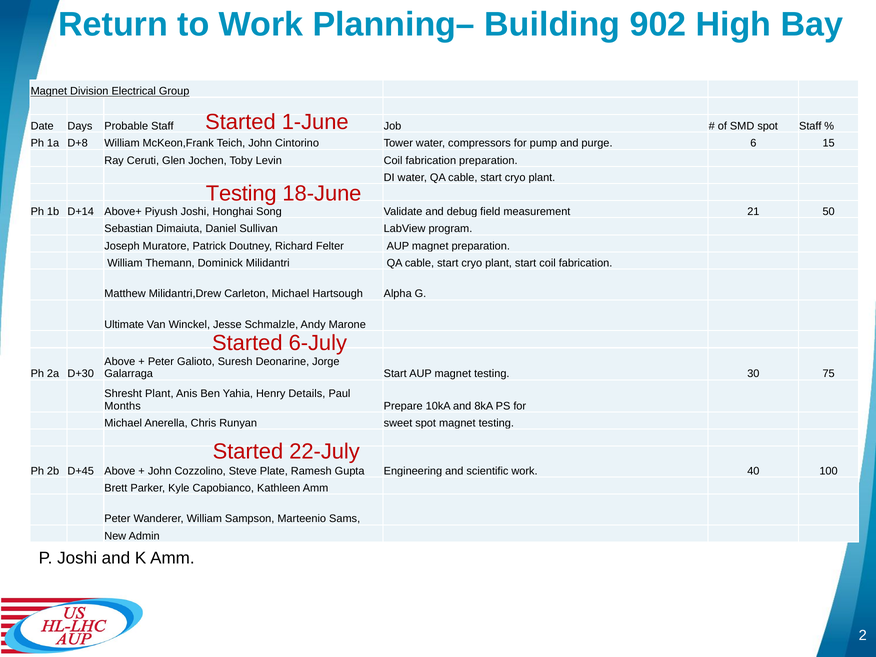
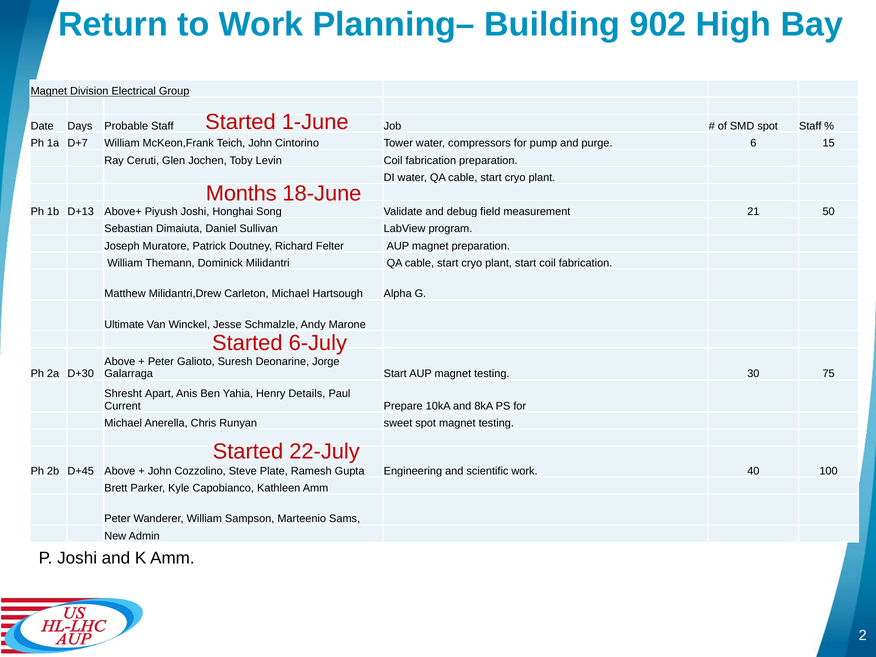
D+8: D+8 -> D+7
Testing at (241, 194): Testing -> Months
D+14: D+14 -> D+13
Shresht Plant: Plant -> Apart
Months: Months -> Current
